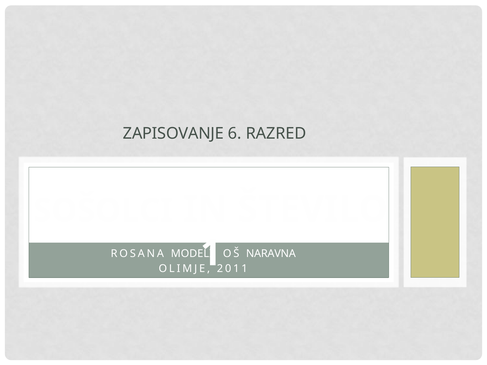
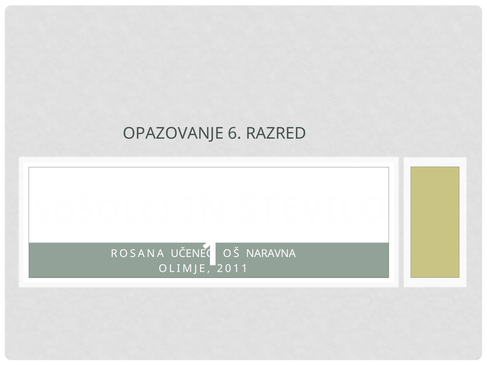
ZAPISOVANJE: ZAPISOVANJE -> OPAZOVANJE
MODELI: MODELI -> UČENEC
